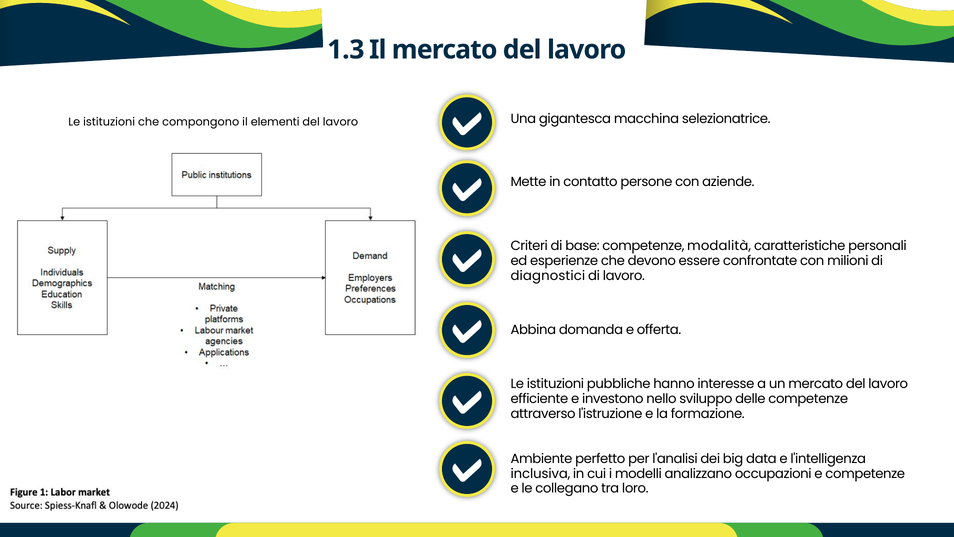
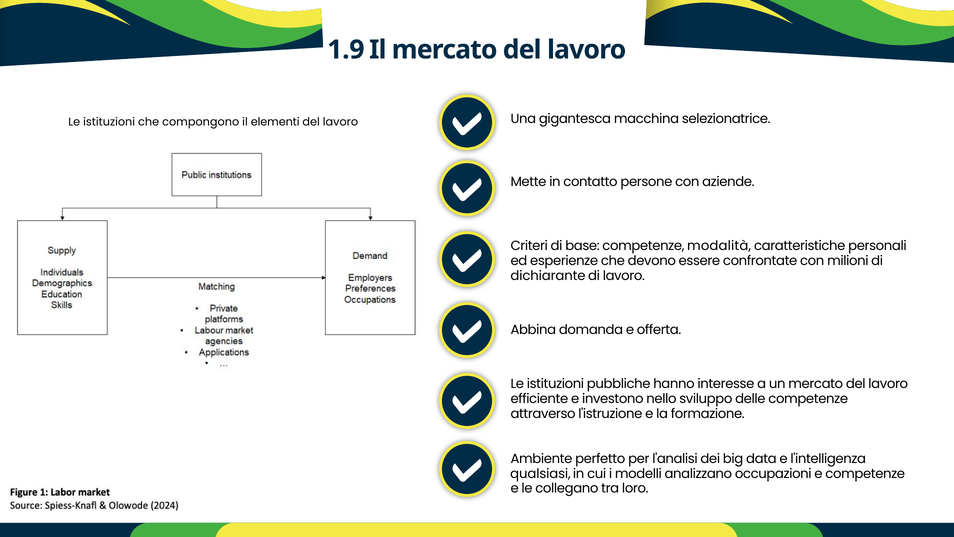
1.3: 1.3 -> 1.9
diagnostici: diagnostici -> dichiarante
inclusiva: inclusiva -> qualsiasi
